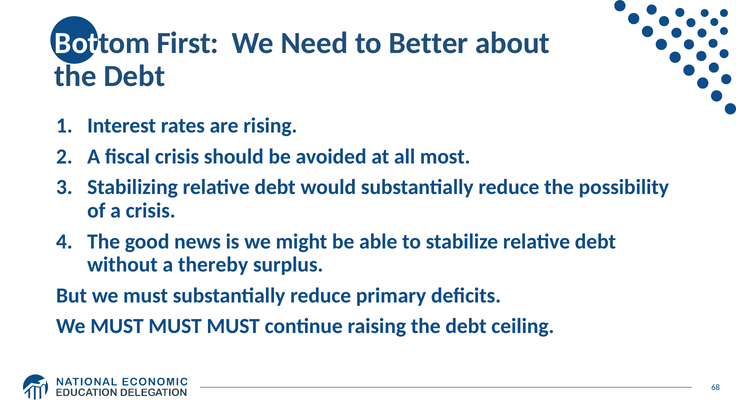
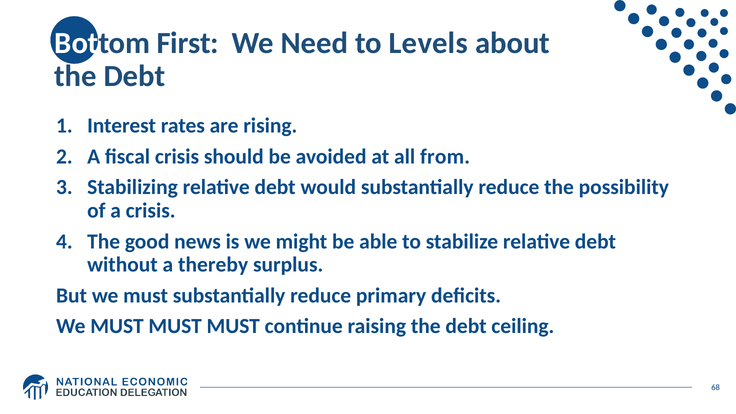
Better: Better -> Levels
most: most -> from
